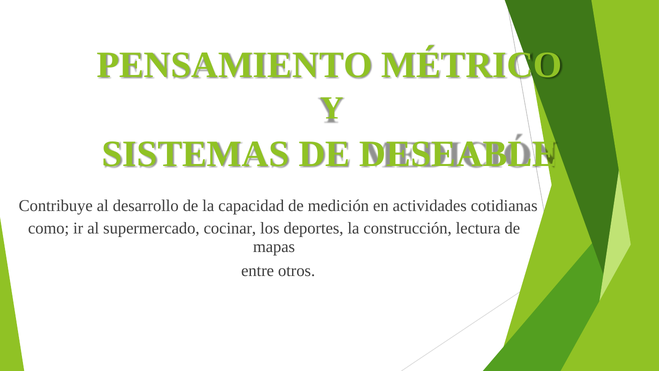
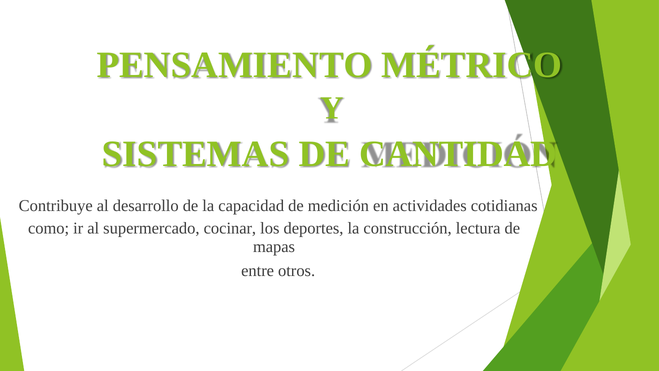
DESEABLE: DESEABLE -> CANTIDAD
